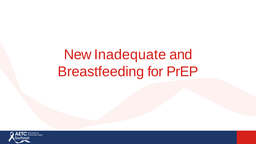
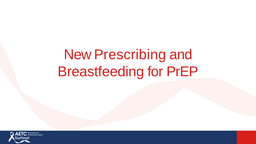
Inadequate: Inadequate -> Prescribing
